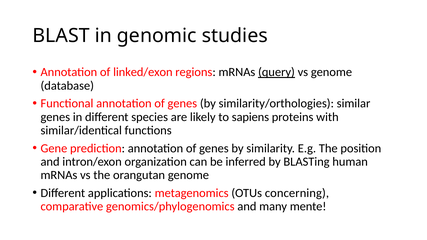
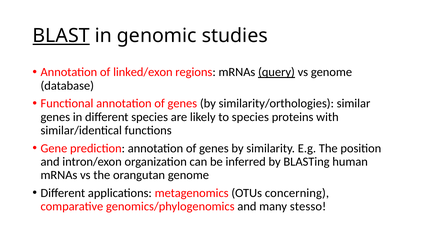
BLAST underline: none -> present
to sapiens: sapiens -> species
mente: mente -> stesso
